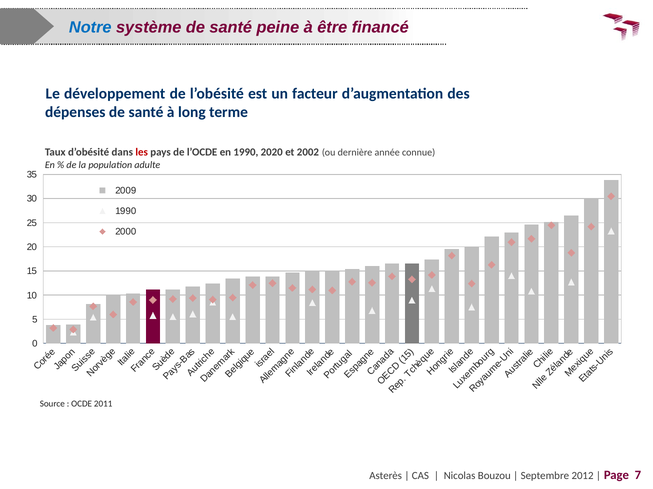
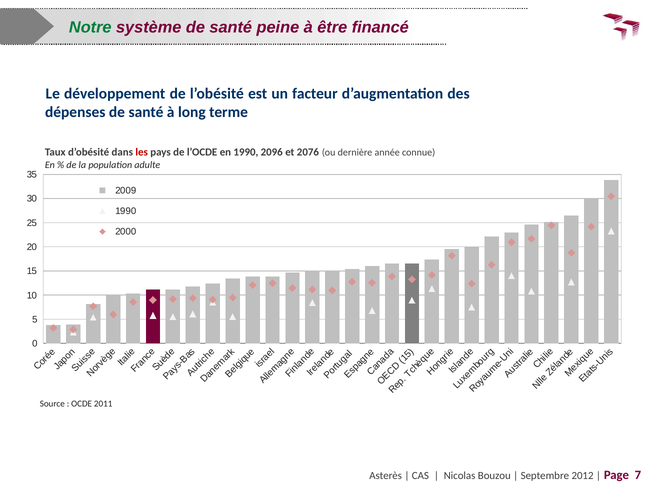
Notre colour: blue -> green
2020: 2020 -> 2096
2002: 2002 -> 2076
